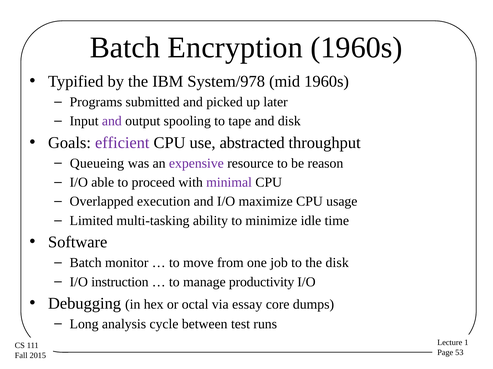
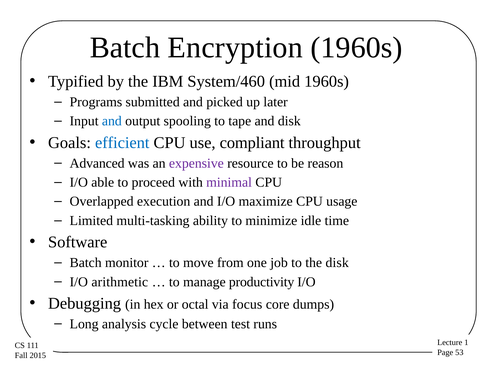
System/978: System/978 -> System/460
and at (112, 121) colour: purple -> blue
efficient colour: purple -> blue
abstracted: abstracted -> compliant
Queueing: Queueing -> Advanced
instruction: instruction -> arithmetic
essay: essay -> focus
